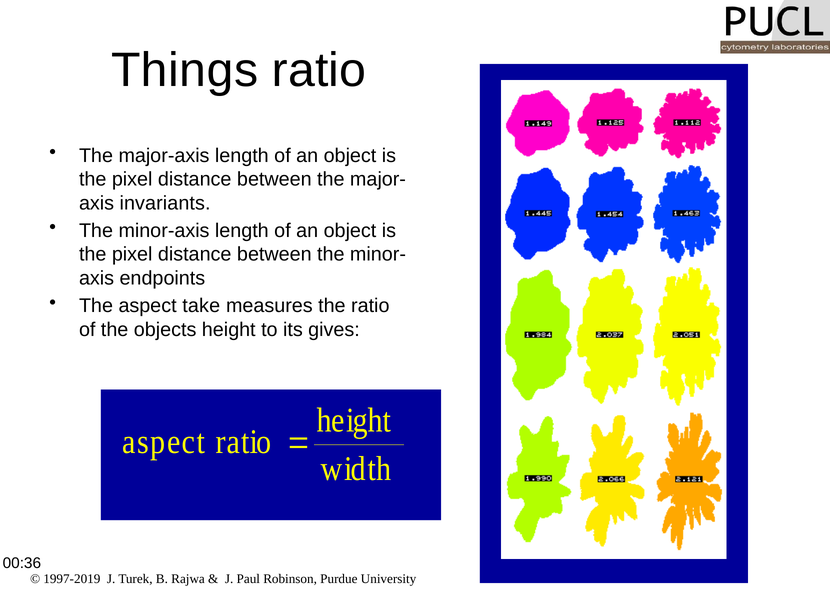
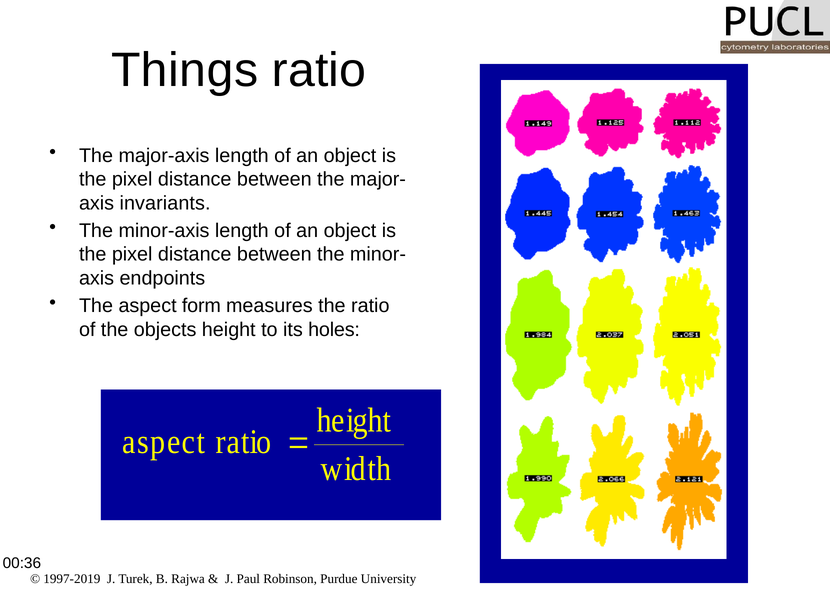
take: take -> form
gives: gives -> holes
